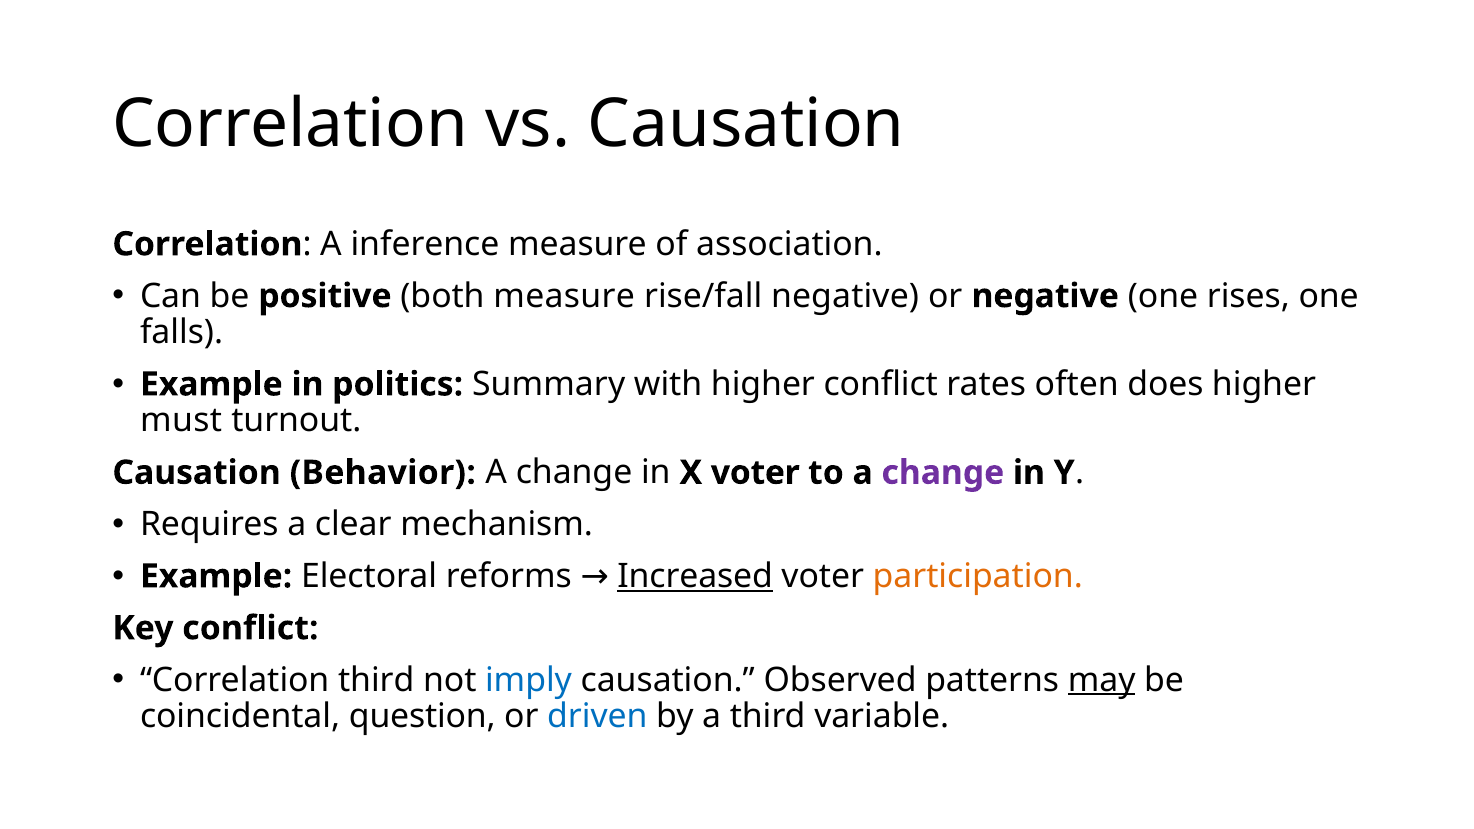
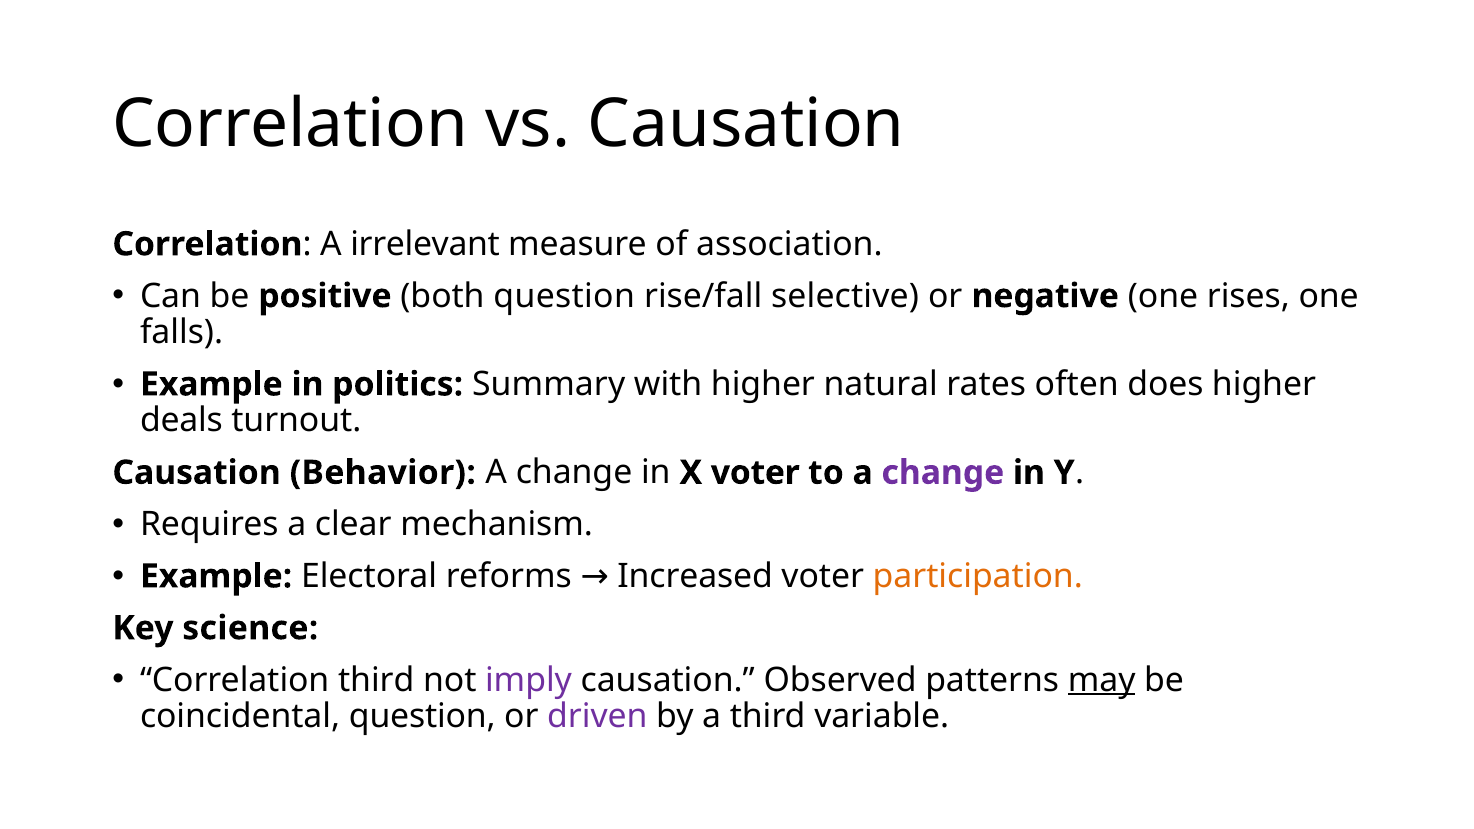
inference: inference -> irrelevant
both measure: measure -> question
rise/fall negative: negative -> selective
higher conflict: conflict -> natural
must: must -> deals
Increased underline: present -> none
Key conflict: conflict -> science
imply colour: blue -> purple
driven colour: blue -> purple
